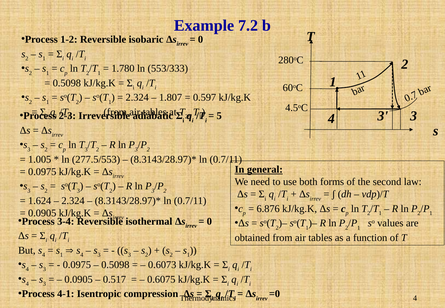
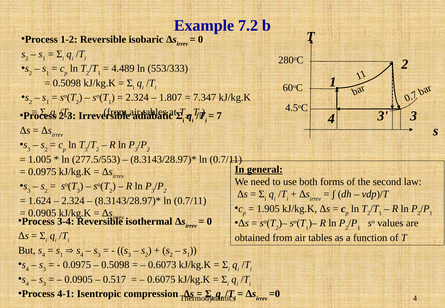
1.780: 1.780 -> 4.489
0.597: 0.597 -> 7.347
5 at (219, 116): 5 -> 7
6.876: 6.876 -> 1.905
